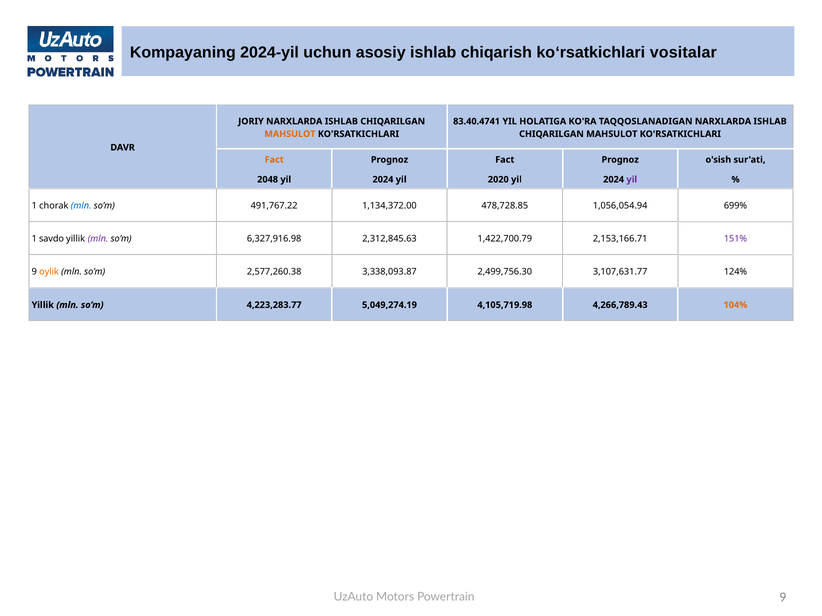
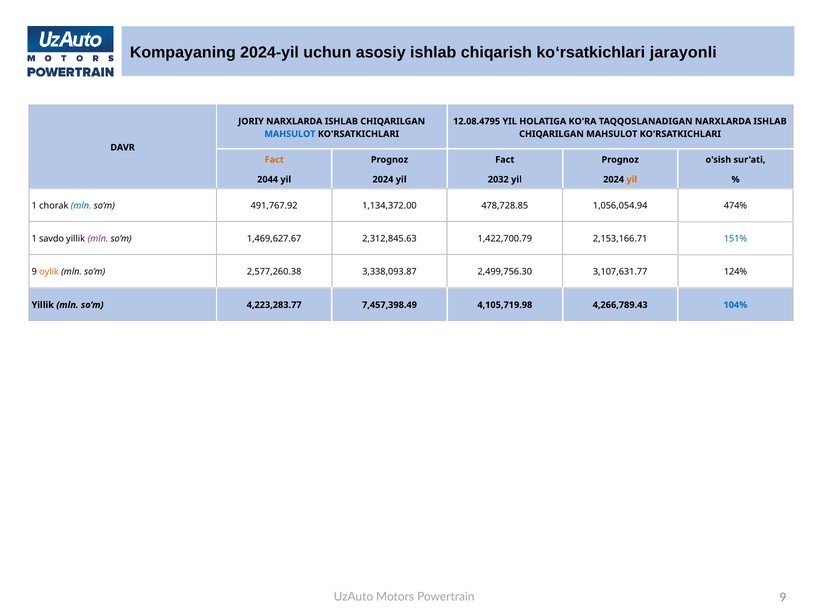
vositalar: vositalar -> jarayonli
83.40.4741: 83.40.4741 -> 12.08.4795
MAHSULOT at (290, 134) colour: orange -> blue
2048: 2048 -> 2044
2020: 2020 -> 2032
yil at (632, 180) colour: purple -> orange
491,767.22: 491,767.22 -> 491,767.92
699%: 699% -> 474%
6,327,916.98: 6,327,916.98 -> 1,469,627.67
151% colour: purple -> blue
5,049,274.19: 5,049,274.19 -> 7,457,398.49
104% colour: orange -> blue
